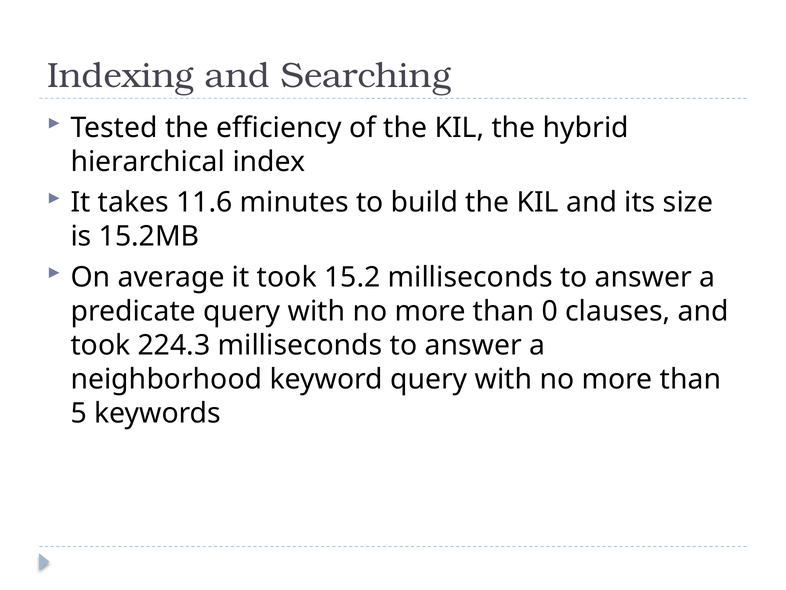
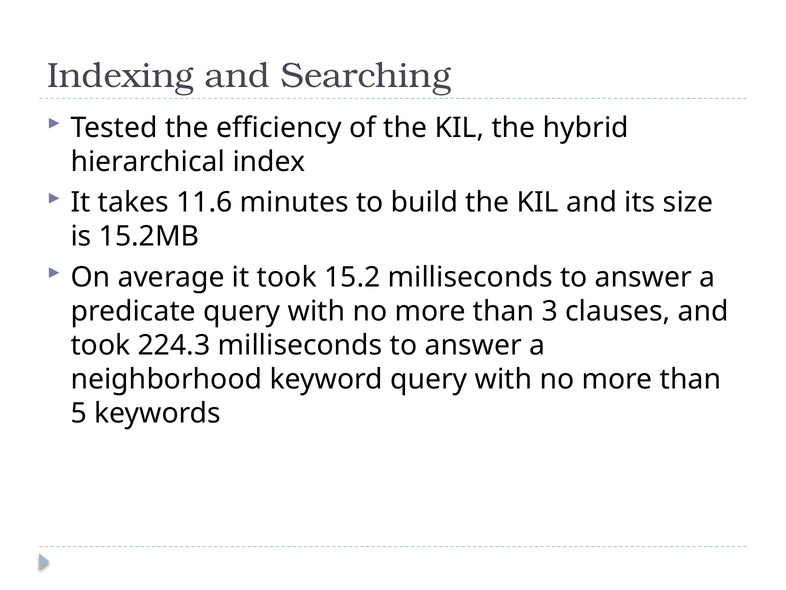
0: 0 -> 3
